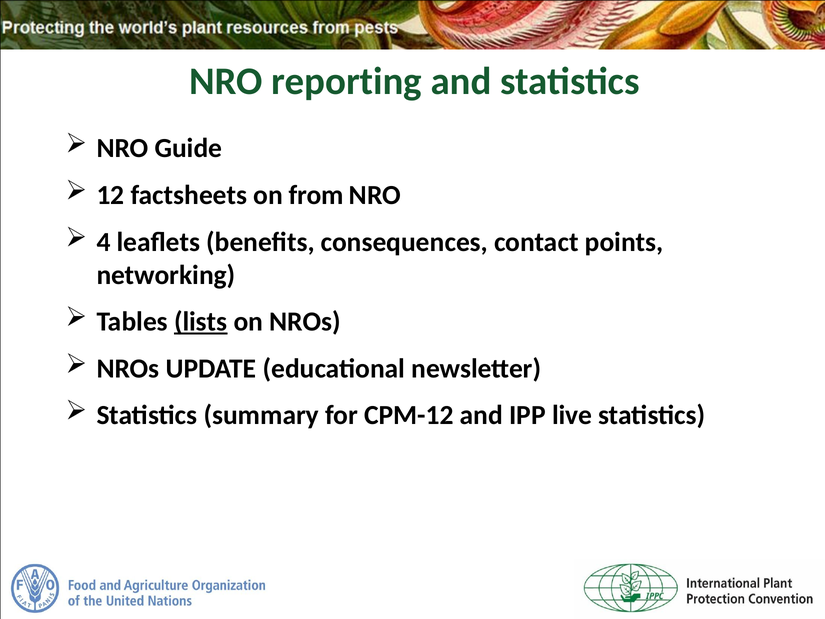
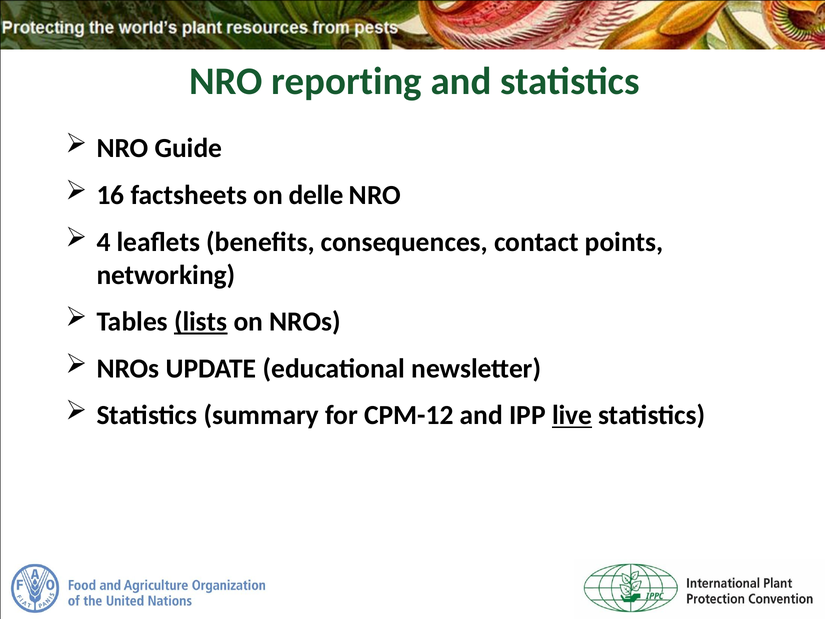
12: 12 -> 16
from: from -> delle
live underline: none -> present
